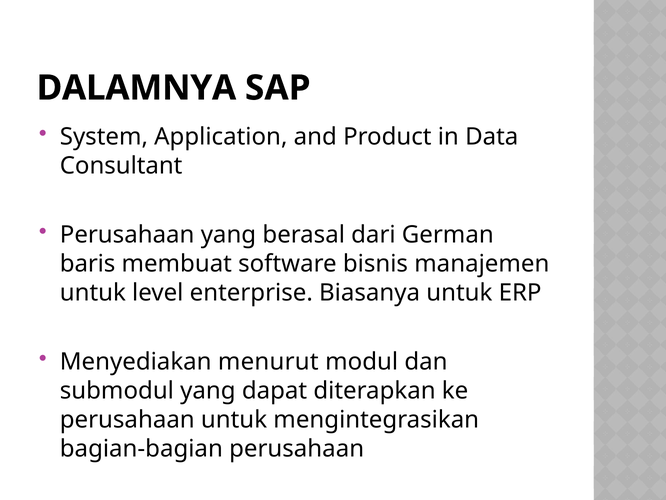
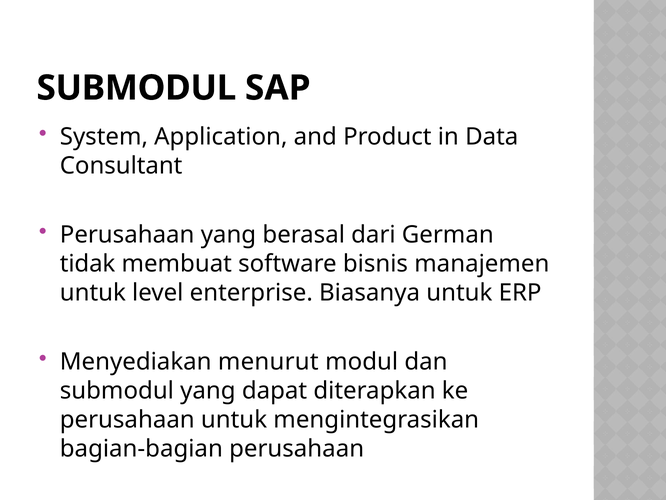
DALAMNYA at (136, 88): DALAMNYA -> SUBMODUL
baris: baris -> tidak
